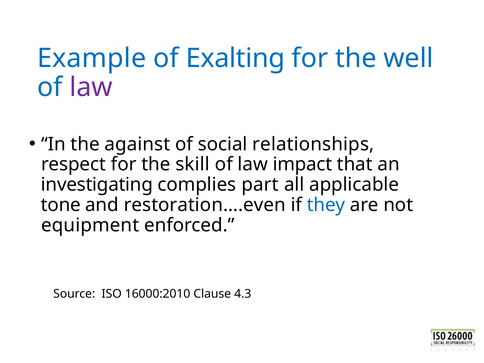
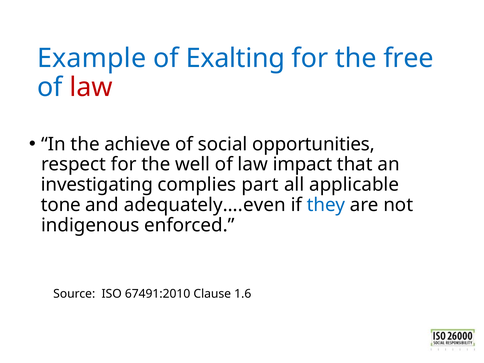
well: well -> free
law at (91, 87) colour: purple -> red
against: against -> achieve
relationships: relationships -> opportunities
skill: skill -> well
restoration….even: restoration….even -> adequately….even
equipment: equipment -> indigenous
16000:2010: 16000:2010 -> 67491:2010
4.3: 4.3 -> 1.6
